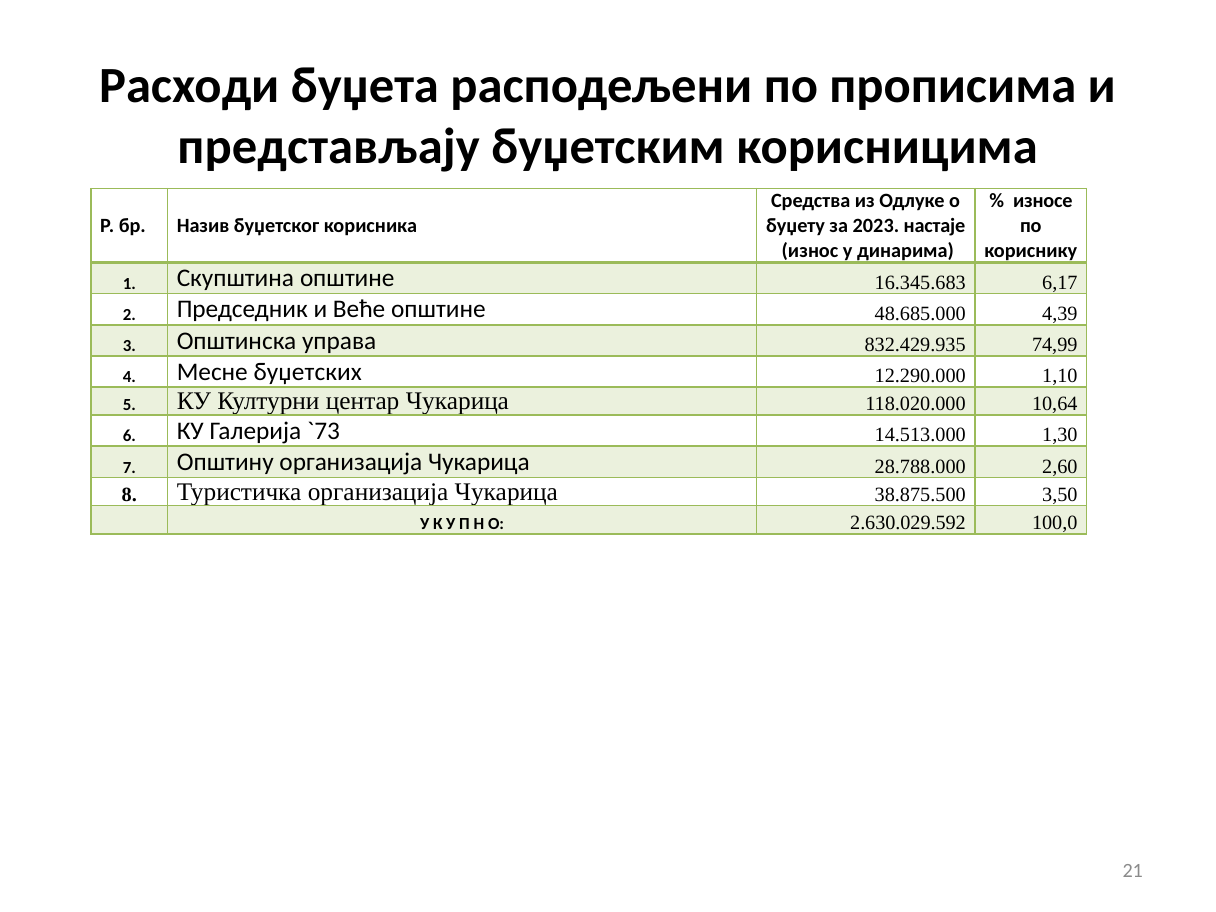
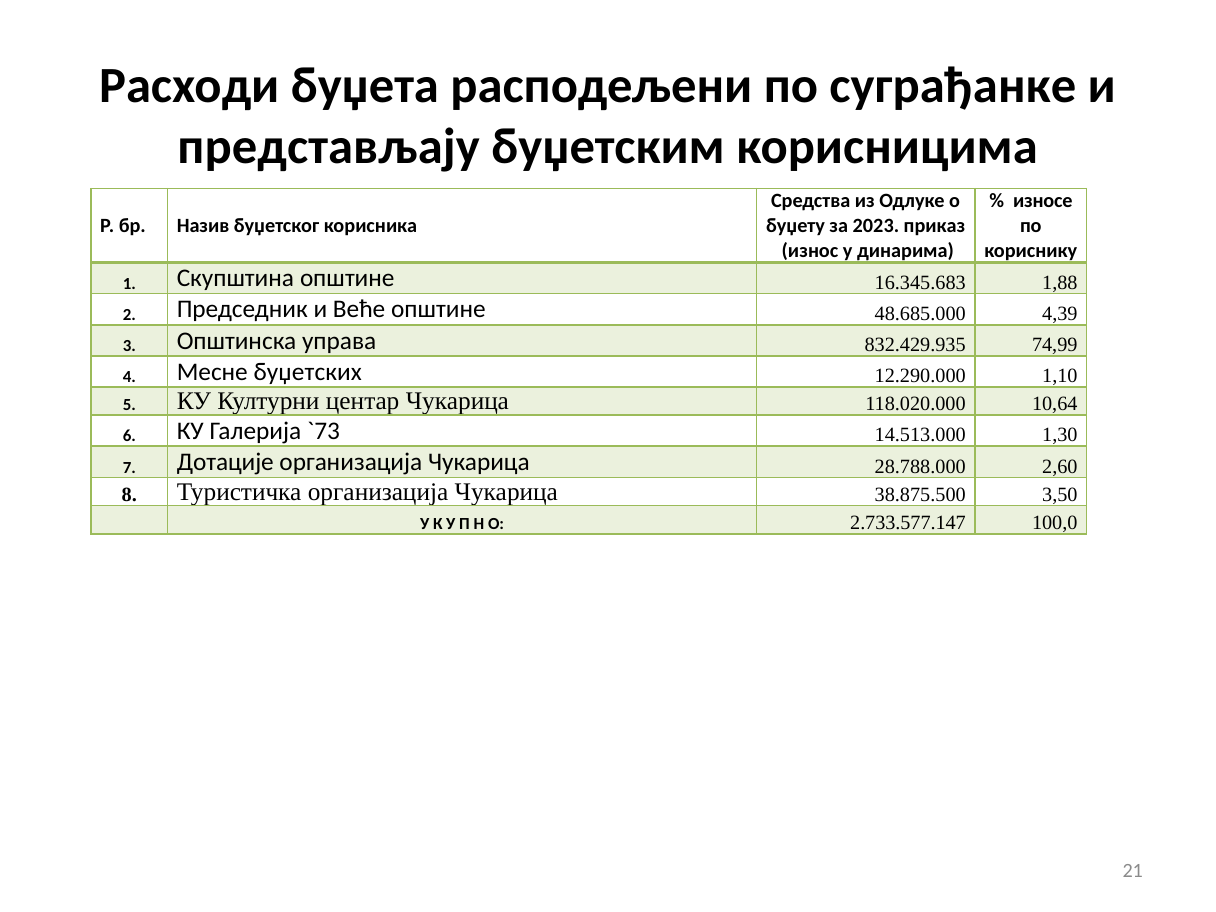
прописима: прописима -> суграђанке
настаје: настаје -> приказ
6,17: 6,17 -> 1,88
Општину: Општину -> Дотације
2.630.029.592: 2.630.029.592 -> 2.733.577.147
